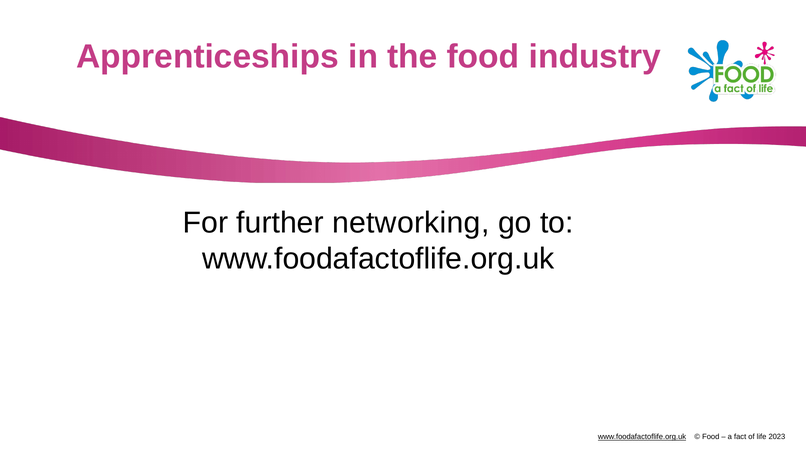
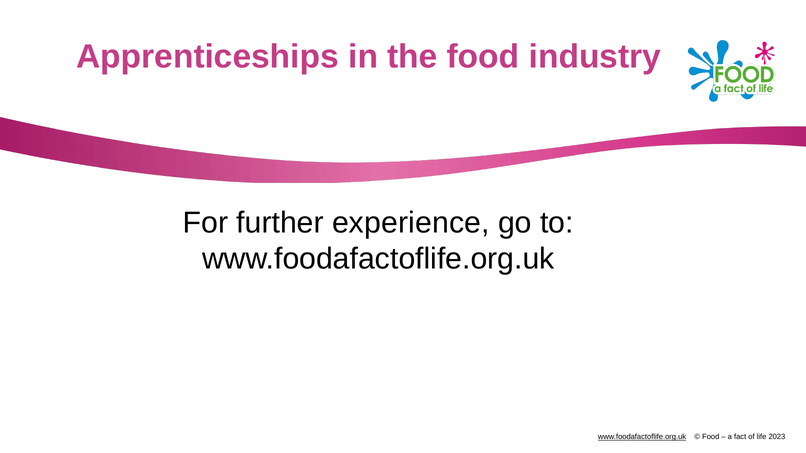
networking: networking -> experience
